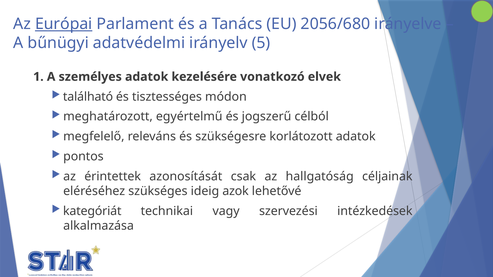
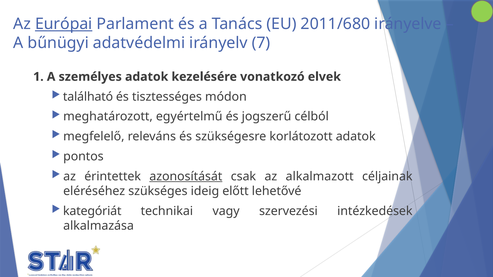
2056/680: 2056/680 -> 2011/680
5: 5 -> 7
azonosítását underline: none -> present
hallgatóság: hallgatóság -> alkalmazott
azok: azok -> előtt
